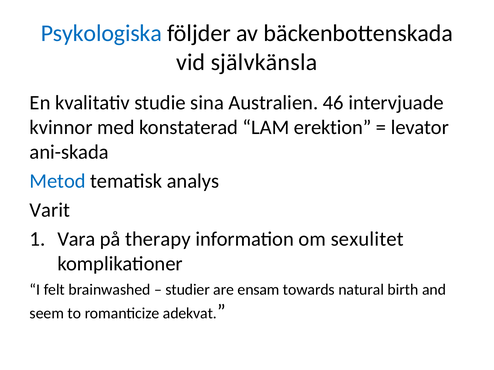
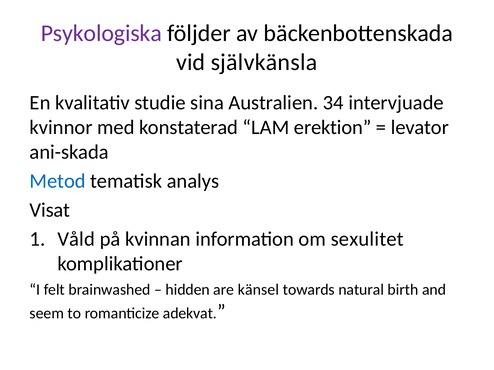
Psykologiska colour: blue -> purple
46: 46 -> 34
Varit: Varit -> Visat
Vara: Vara -> Våld
therapy: therapy -> kvinnan
studier: studier -> hidden
ensam: ensam -> känsel
